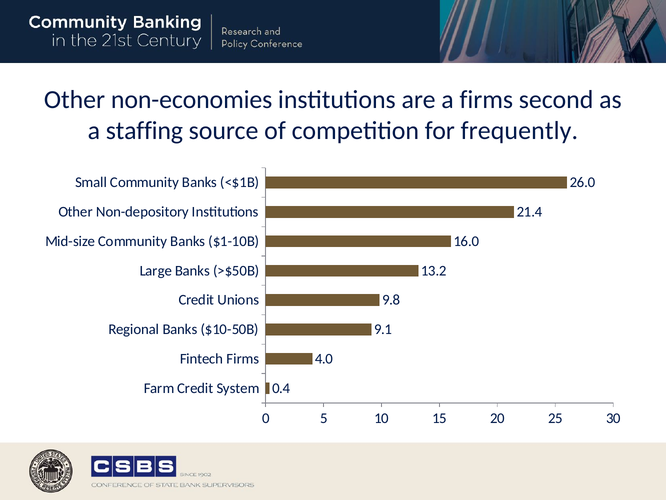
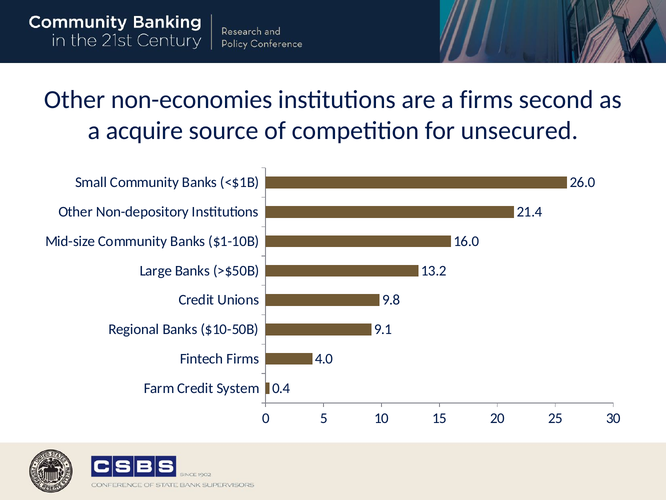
staffing: staffing -> acquire
frequently: frequently -> unsecured
